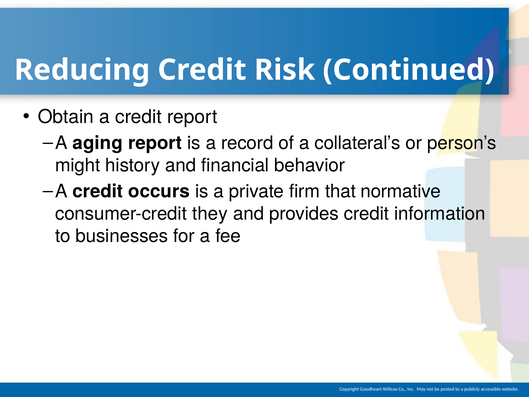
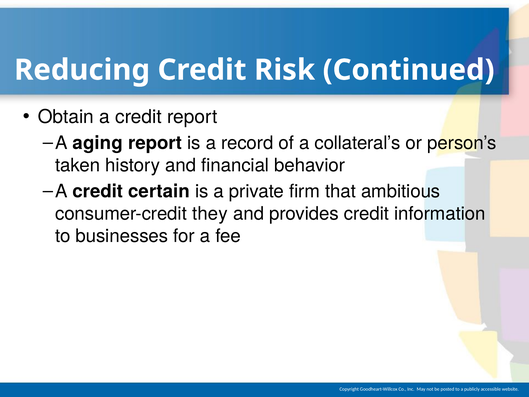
might: might -> taken
occurs: occurs -> certain
normative: normative -> ambitious
